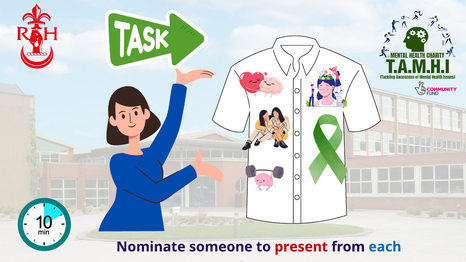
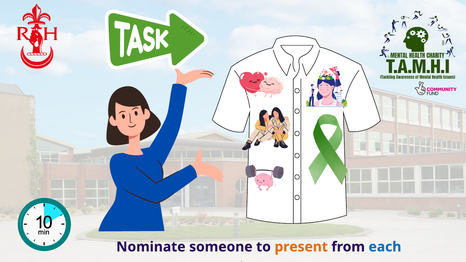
present colour: red -> orange
